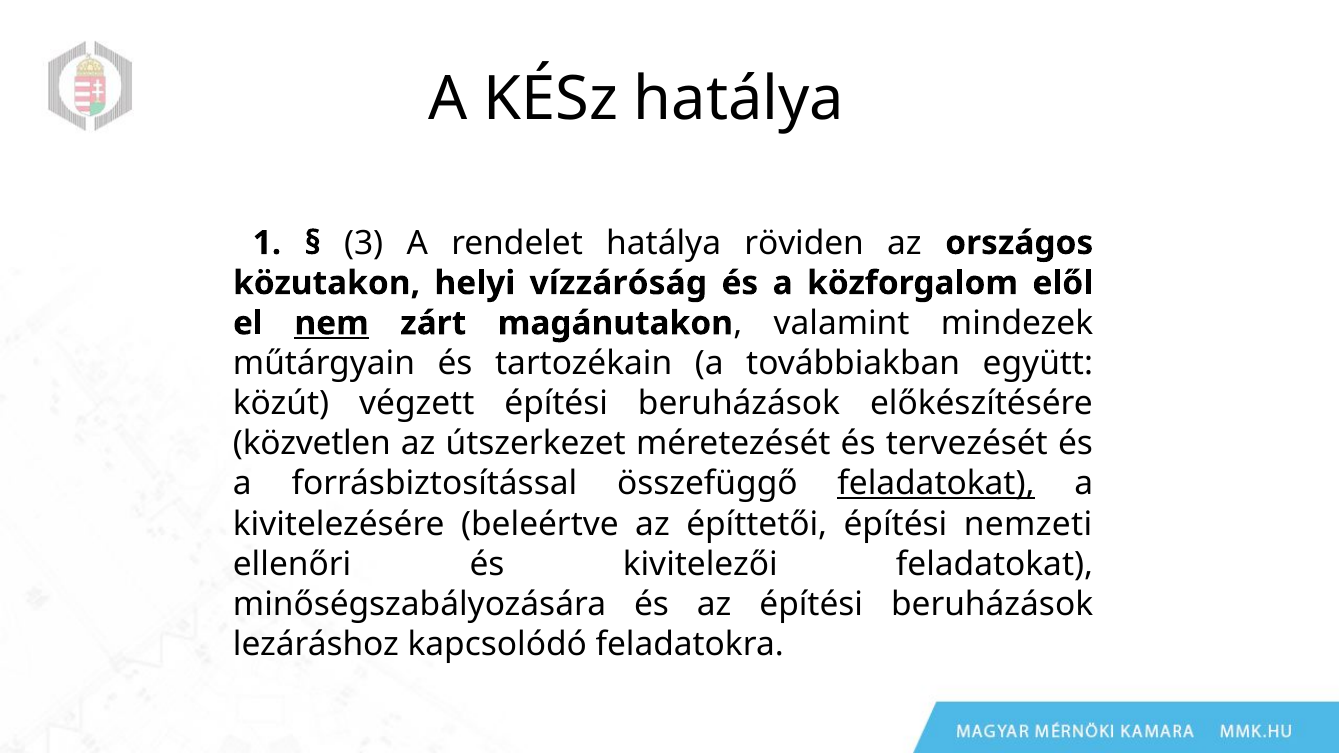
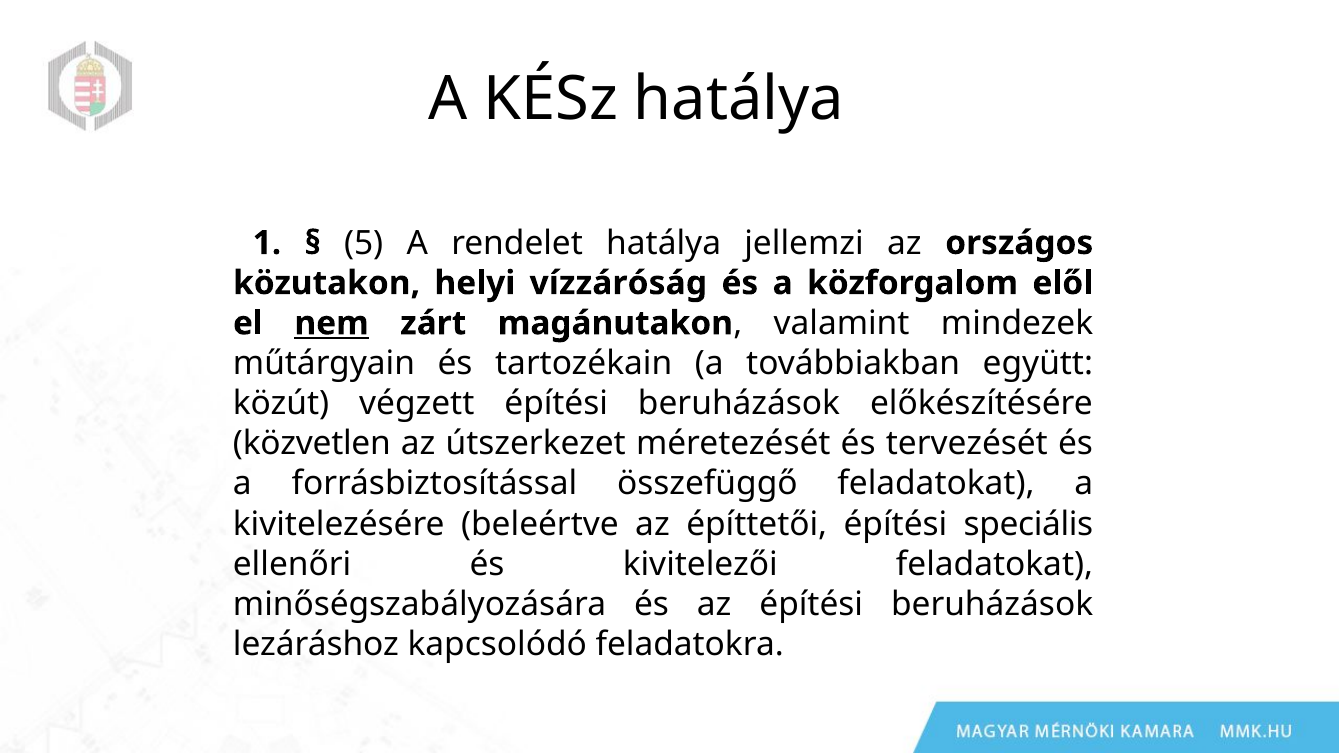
3: 3 -> 5
röviden: röviden -> jellemzi
feladatokat at (936, 484) underline: present -> none
nemzeti: nemzeti -> speciális
